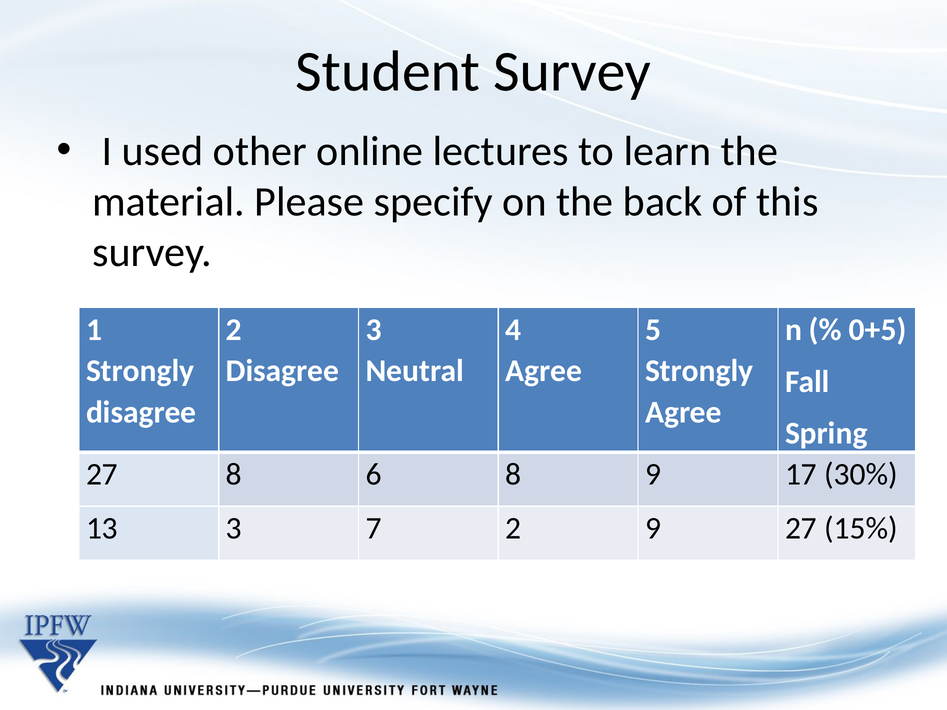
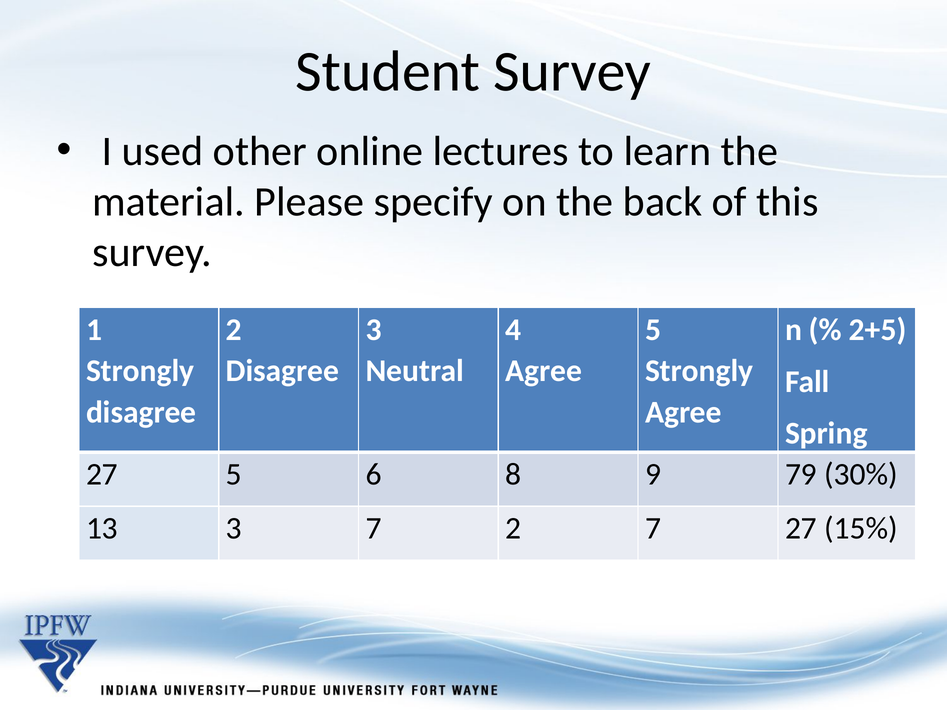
0+5: 0+5 -> 2+5
27 8: 8 -> 5
17: 17 -> 79
2 9: 9 -> 7
